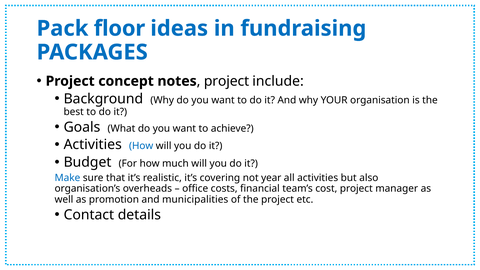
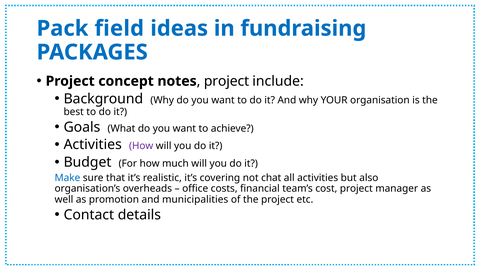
floor: floor -> field
How at (141, 146) colour: blue -> purple
year: year -> chat
